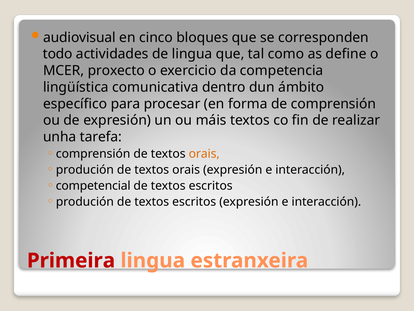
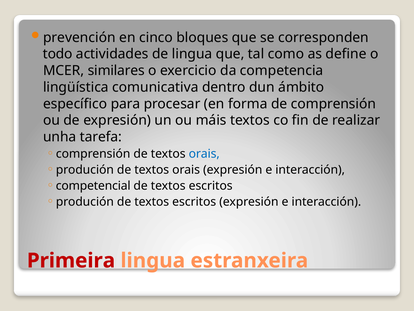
audiovisual: audiovisual -> prevención
proxecto: proxecto -> similares
orais at (204, 154) colour: orange -> blue
